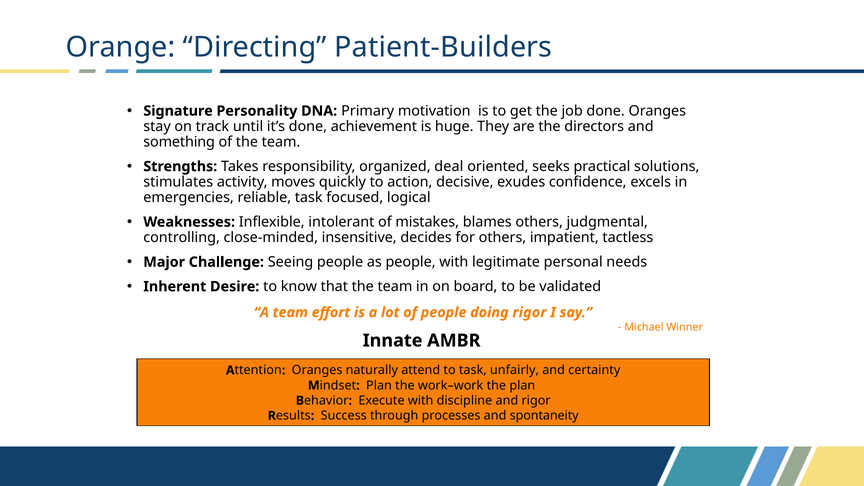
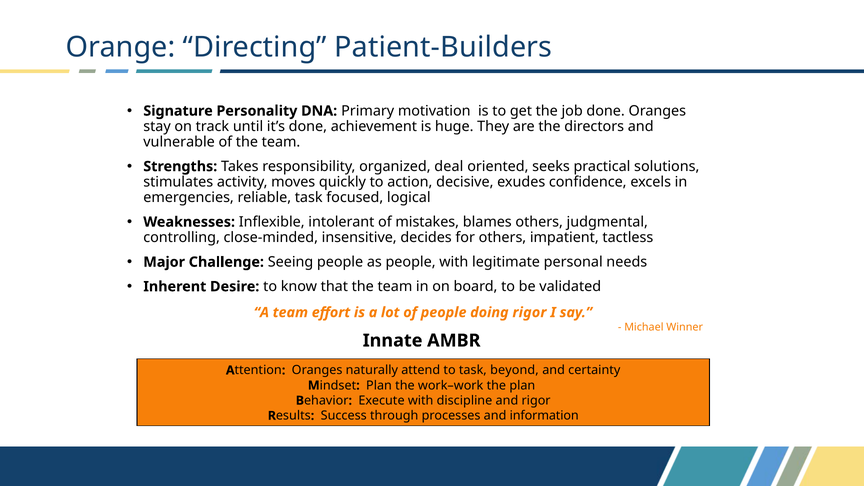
something: something -> vulnerable
unfairly: unfairly -> beyond
spontaneity: spontaneity -> information
